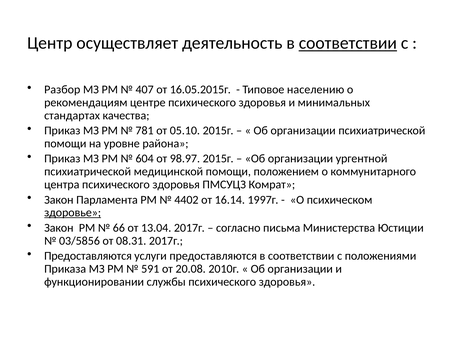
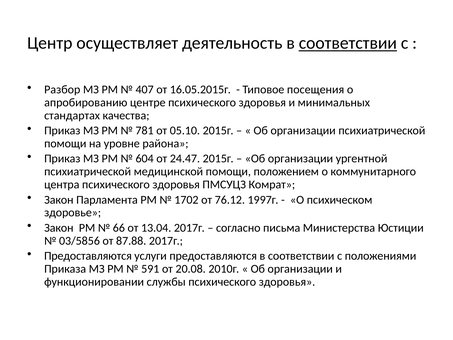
населению: населению -> посещения
рекомендациям: рекомендациям -> апробированию
98.97: 98.97 -> 24.47
4402: 4402 -> 1702
16.14: 16.14 -> 76.12
здоровье underline: present -> none
08.31: 08.31 -> 87.88
